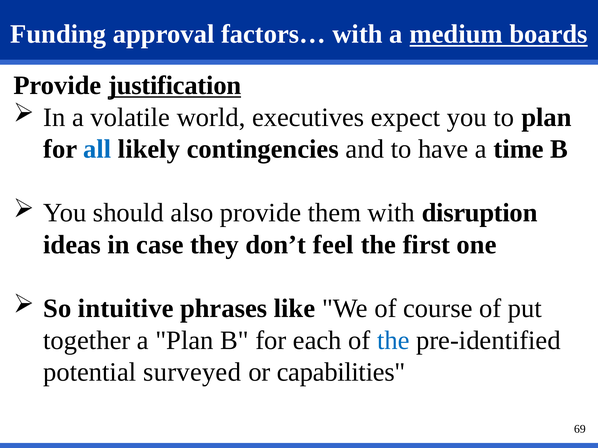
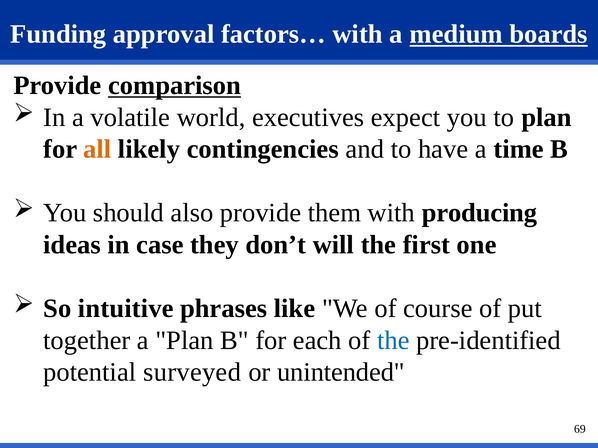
justification: justification -> comparison
all colour: blue -> orange
disruption: disruption -> producing
feel: feel -> will
capabilities: capabilities -> unintended
